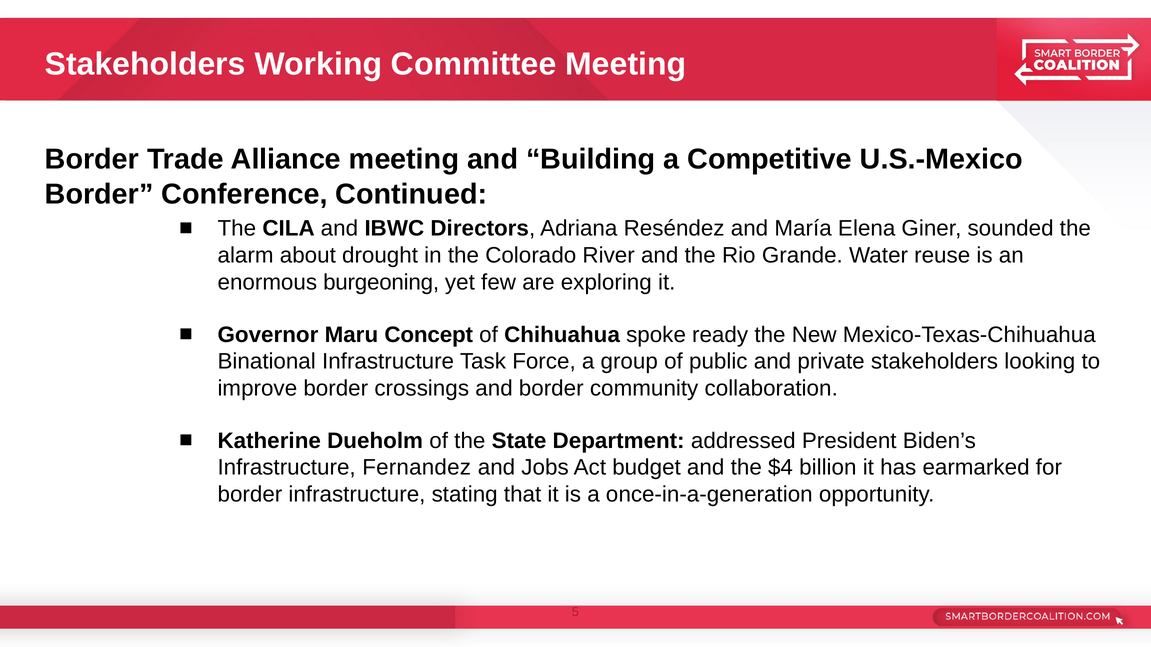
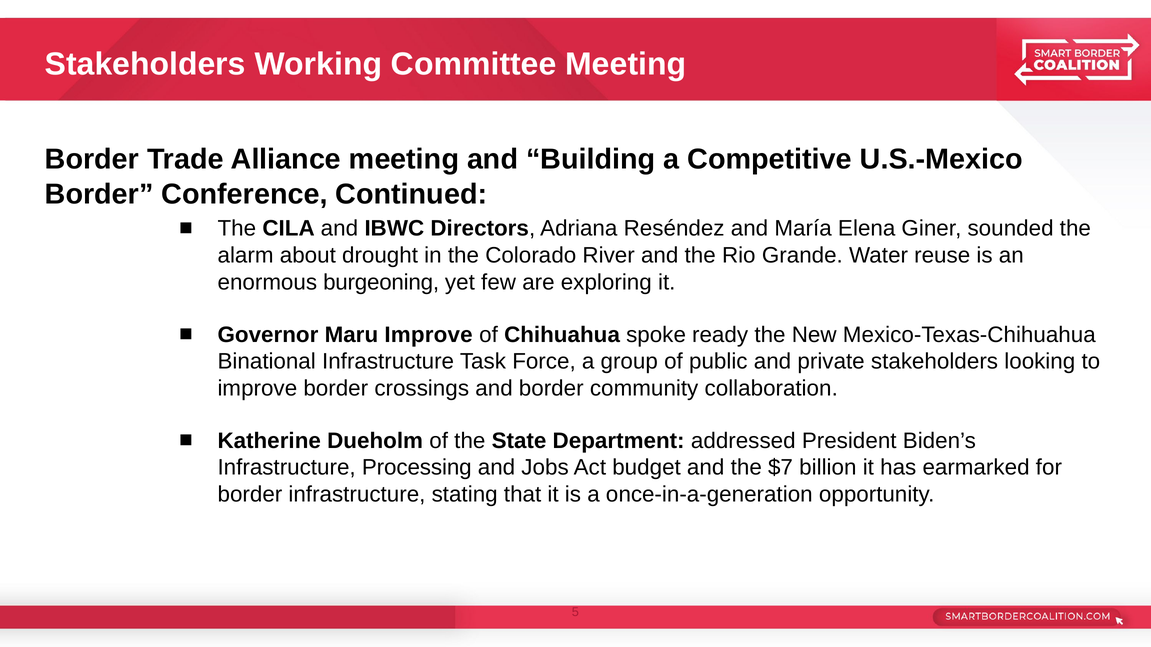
Maru Concept: Concept -> Improve
Fernandez: Fernandez -> Processing
$4: $4 -> $7
